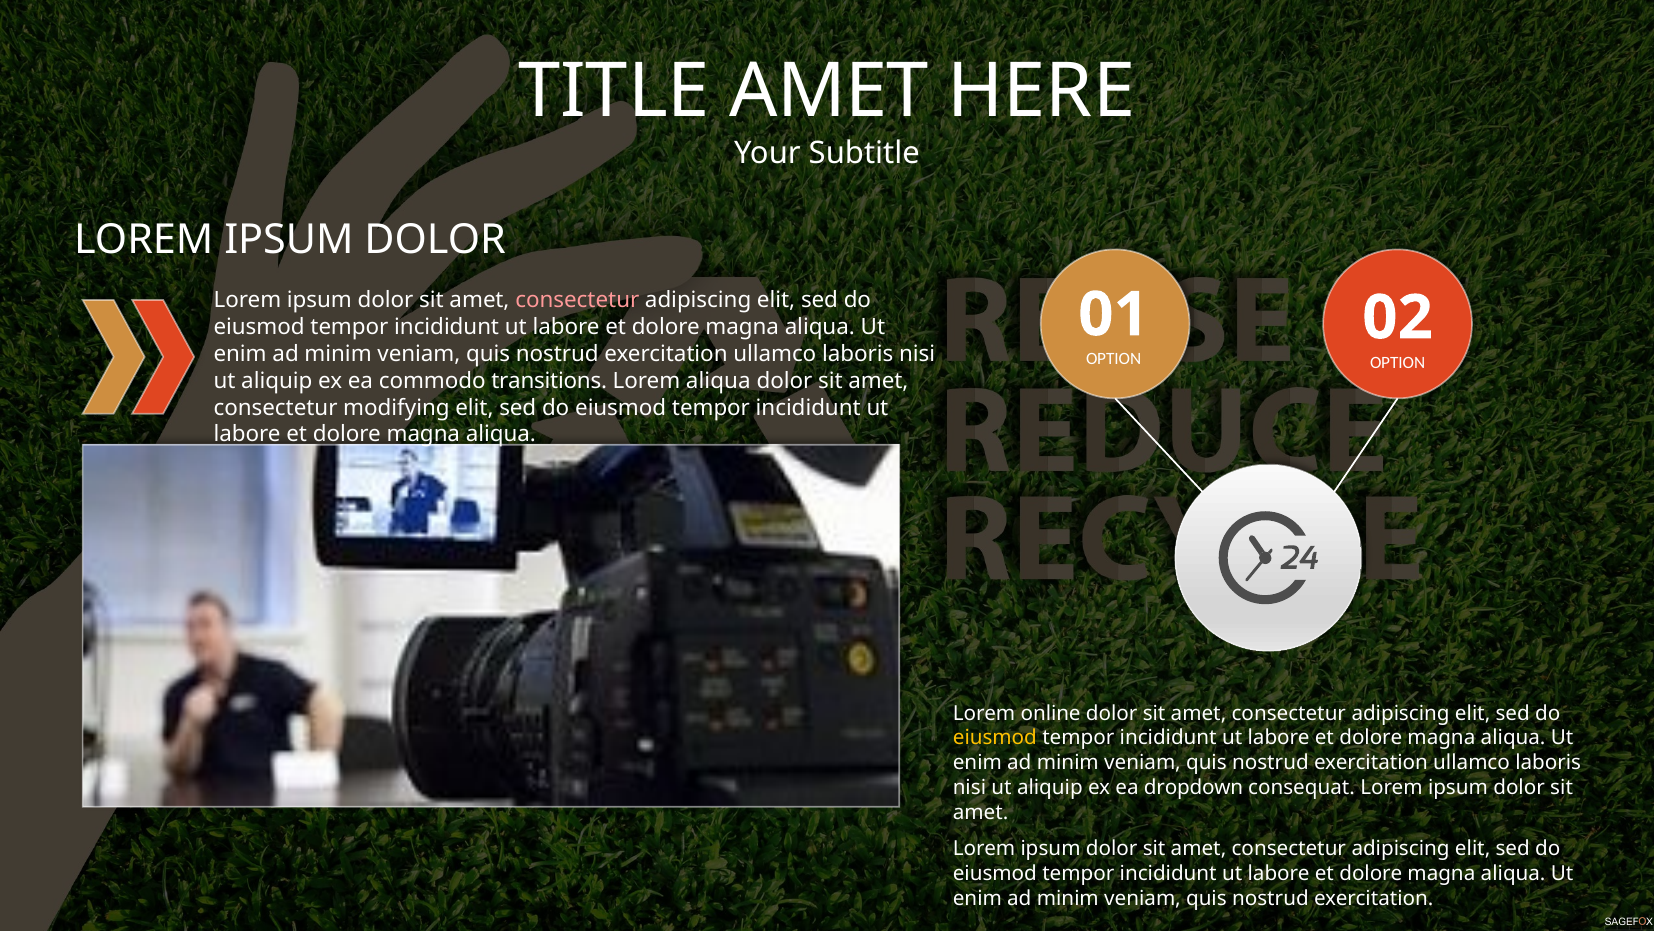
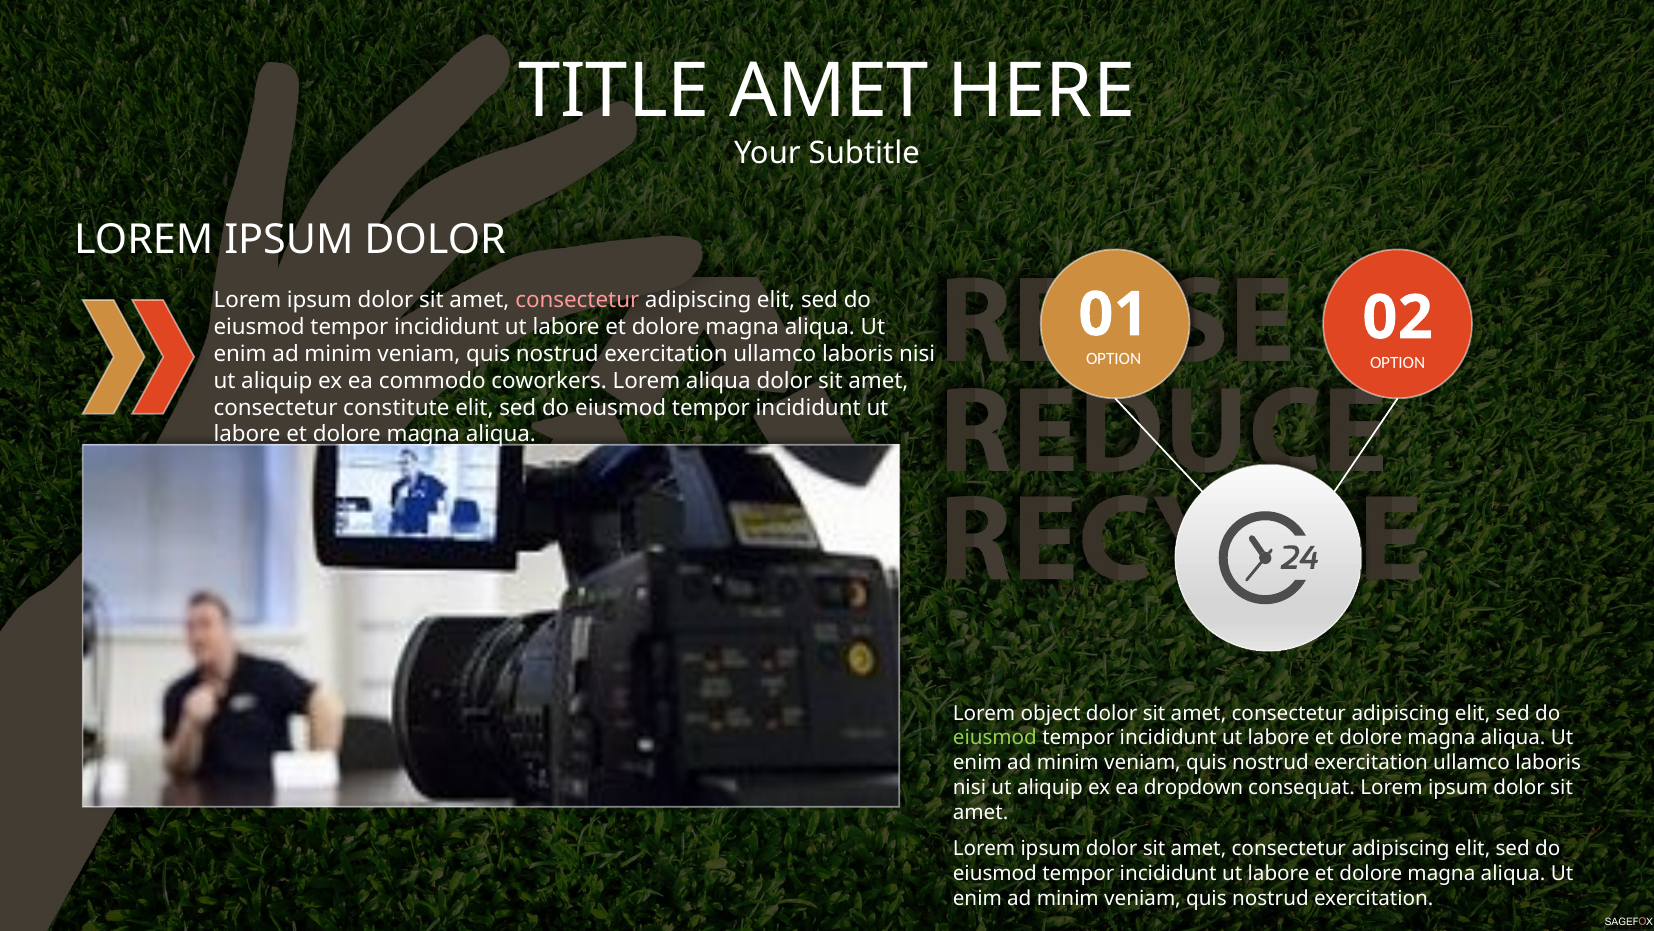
transitions: transitions -> coworkers
modifying: modifying -> constitute
online: online -> object
eiusmod at (995, 738) colour: yellow -> light green
